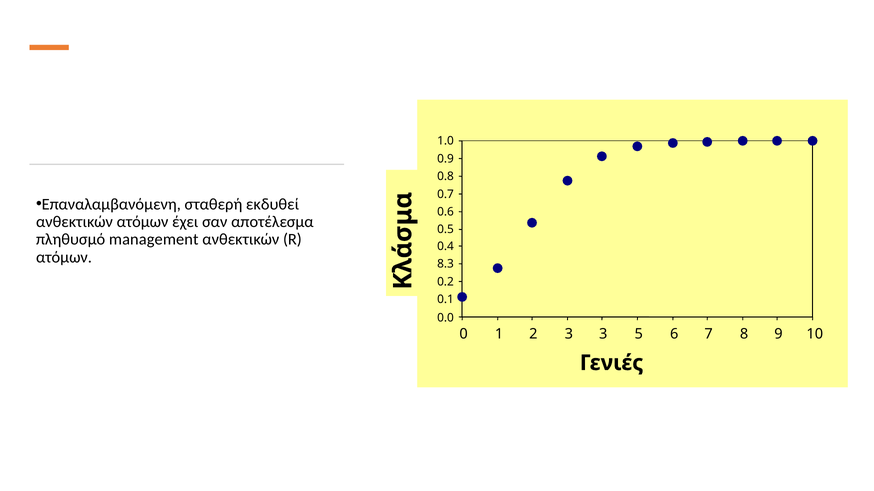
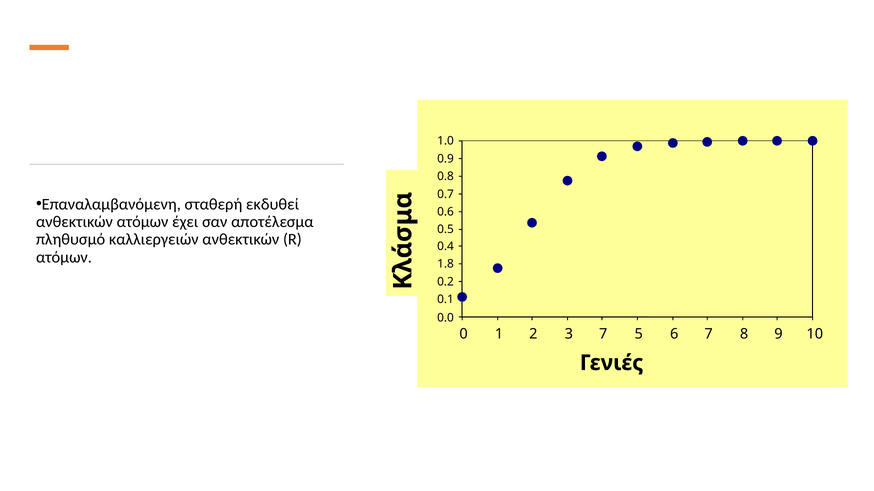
management: management -> καλλιεργειών
8.3: 8.3 -> 1.8
3 3: 3 -> 7
